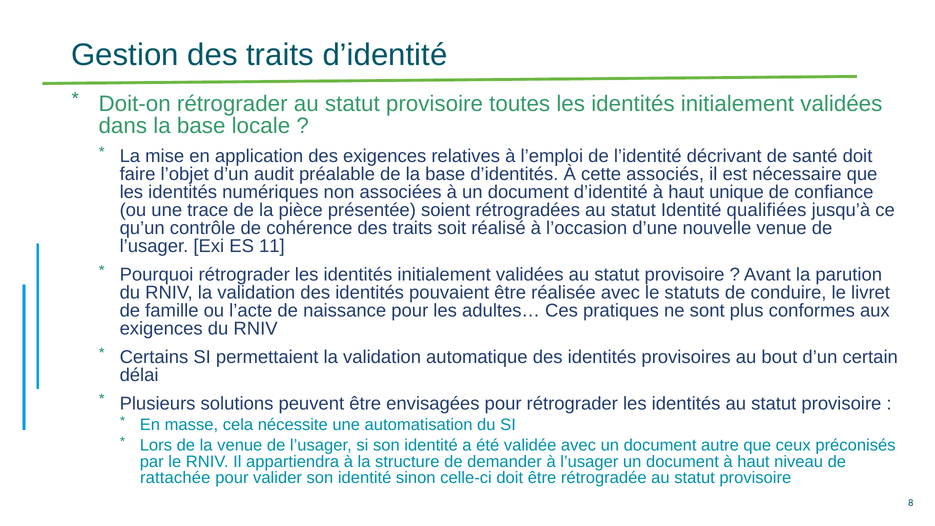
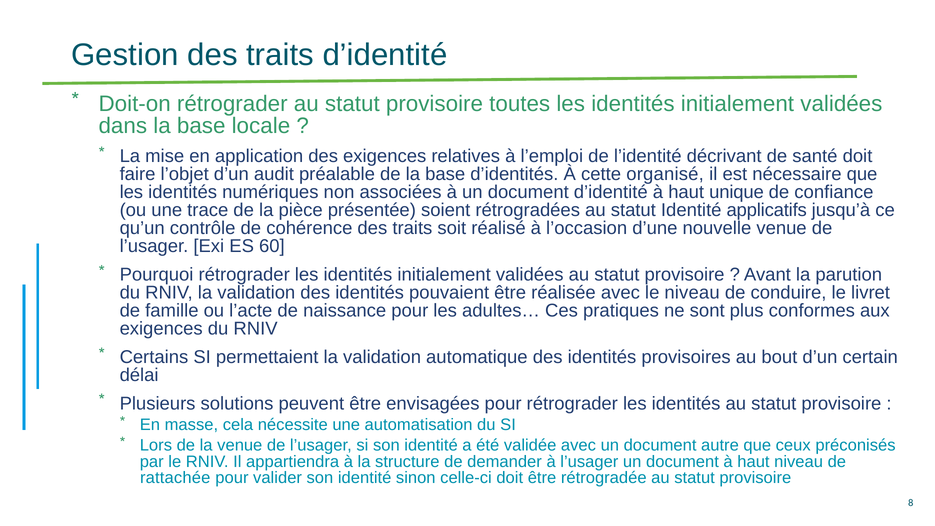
associés: associés -> organisé
qualifiées: qualifiées -> applicatifs
11: 11 -> 60
le statuts: statuts -> niveau
